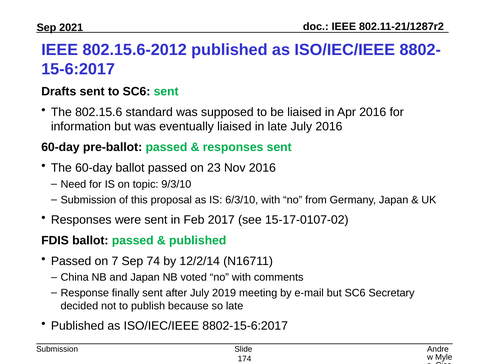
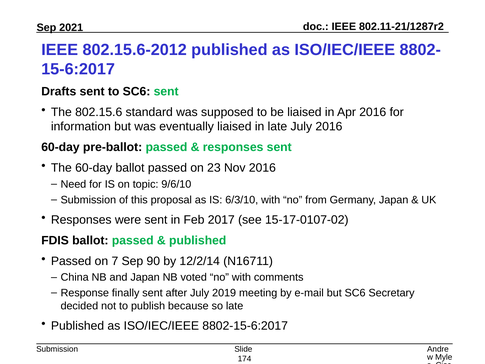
9/3/10: 9/3/10 -> 9/6/10
74: 74 -> 90
